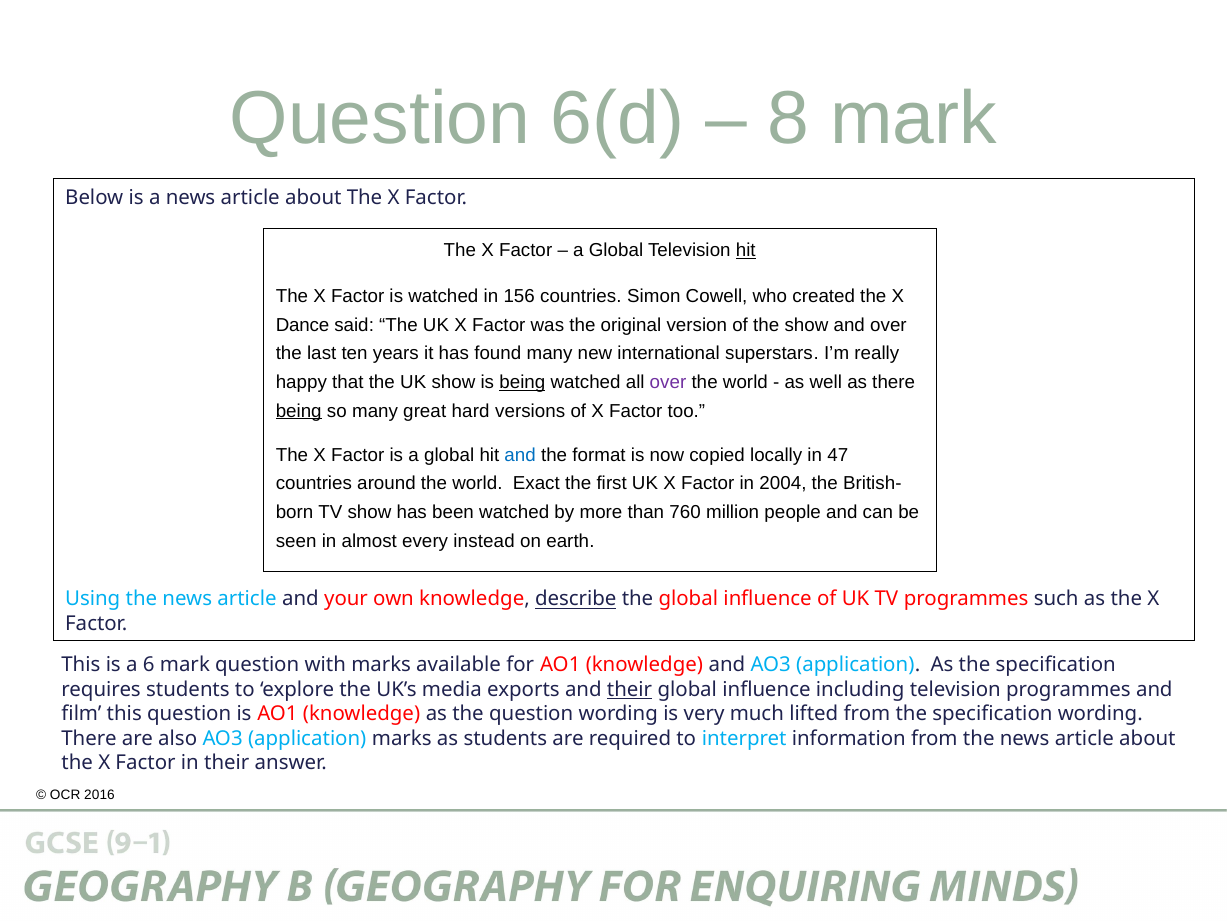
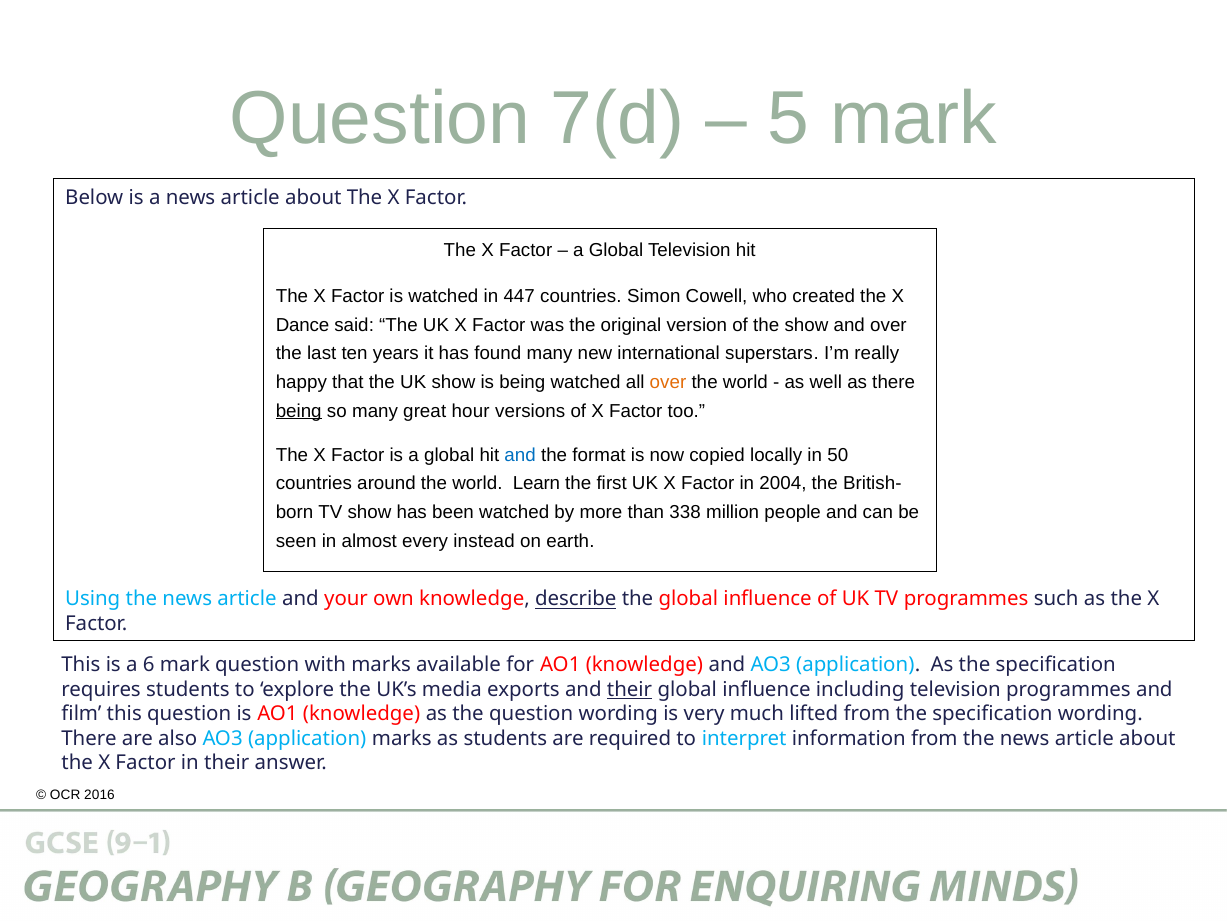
6(d: 6(d -> 7(d
8: 8 -> 5
hit at (746, 250) underline: present -> none
156: 156 -> 447
being at (522, 382) underline: present -> none
over at (668, 382) colour: purple -> orange
hard: hard -> hour
47: 47 -> 50
Exact: Exact -> Learn
760: 760 -> 338
